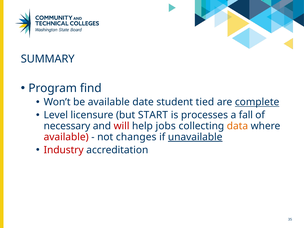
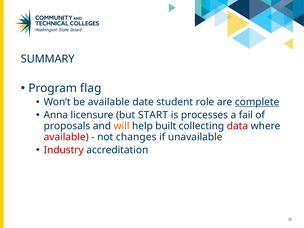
find: find -> flag
tied: tied -> role
Level: Level -> Anna
fall: fall -> fail
necessary: necessary -> proposals
will colour: red -> orange
jobs: jobs -> built
data colour: orange -> red
unavailable underline: present -> none
